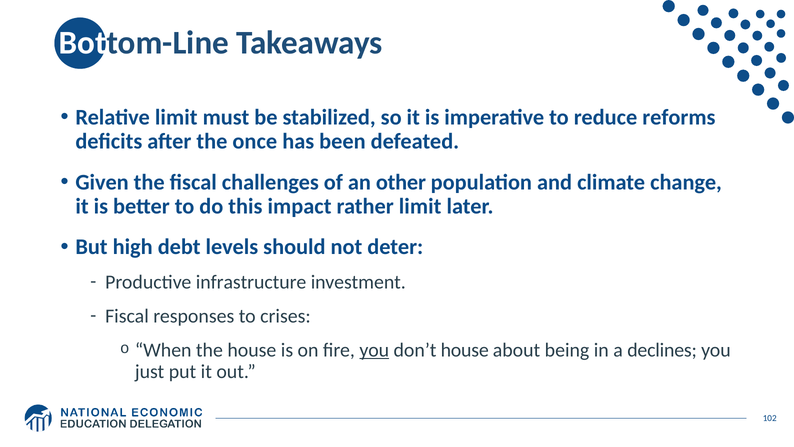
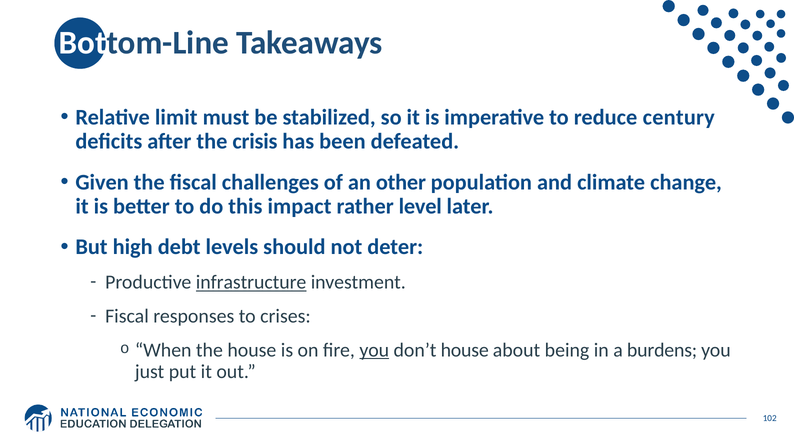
reforms: reforms -> century
once: once -> crisis
rather limit: limit -> level
infrastructure underline: none -> present
declines: declines -> burdens
